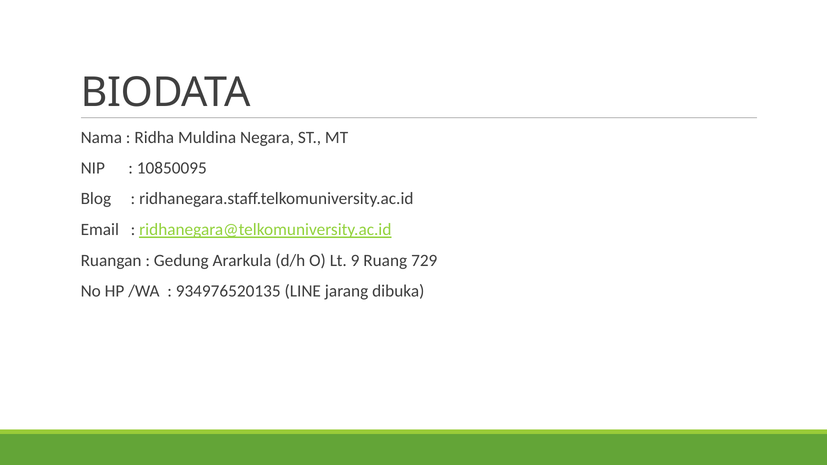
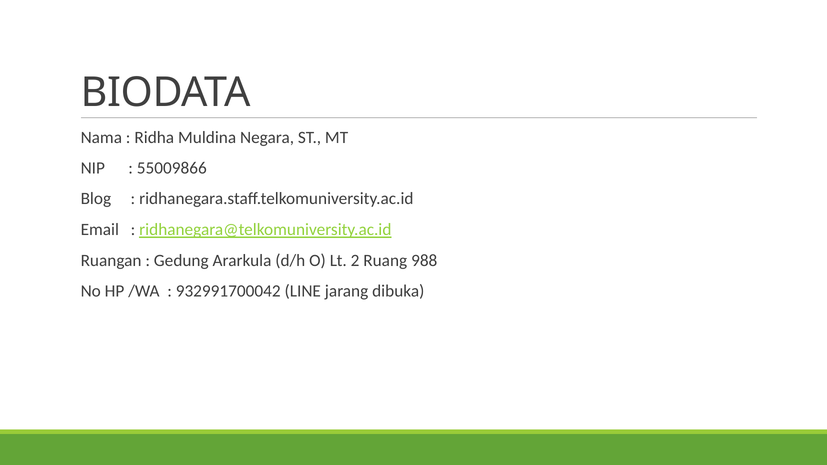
10850095: 10850095 -> 55009866
9: 9 -> 2
729: 729 -> 988
934976520135: 934976520135 -> 932991700042
